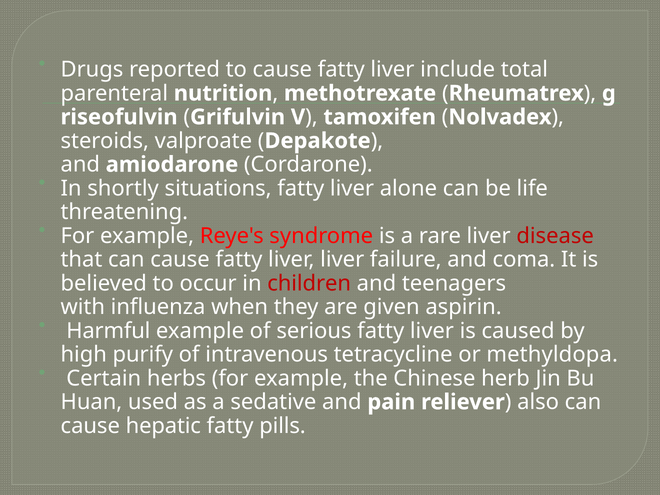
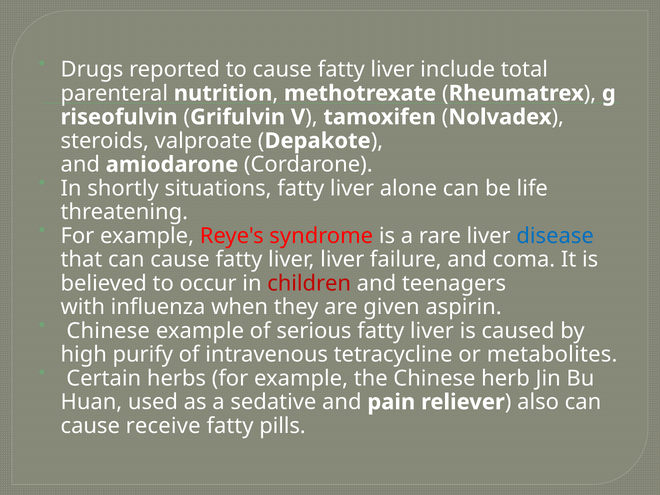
disease colour: red -> blue
Harmful at (108, 331): Harmful -> Chinese
methyldopa: methyldopa -> metabolites
hepatic: hepatic -> receive
